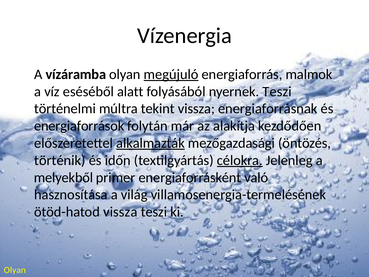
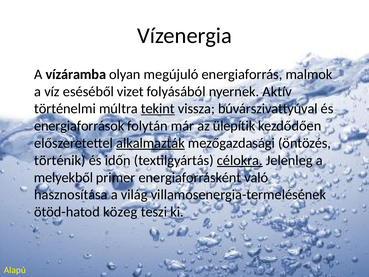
megújuló underline: present -> none
alatt: alatt -> vizet
nyernek Teszi: Teszi -> Aktív
tekint underline: none -> present
energiaforrásnak: energiaforrásnak -> búvárszivattyúval
alakítja: alakítja -> ülepítik
ötöd-hatod vissza: vissza -> közeg
Olyan at (15, 270): Olyan -> Alapú
